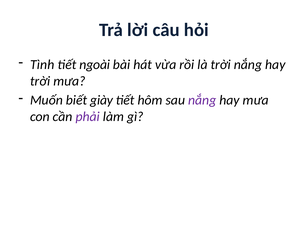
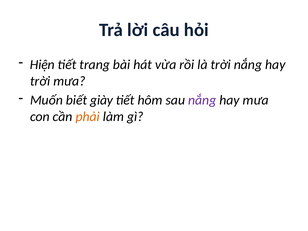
Tình: Tình -> Hiện
ngoài: ngoài -> trang
phải colour: purple -> orange
